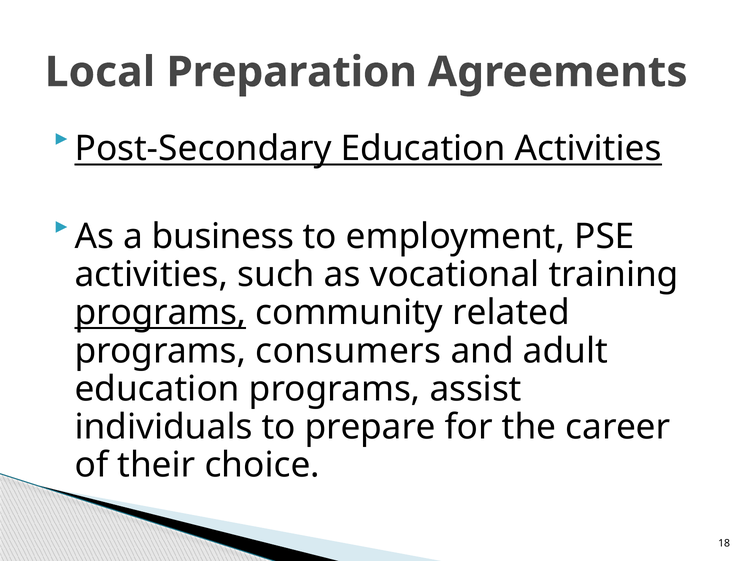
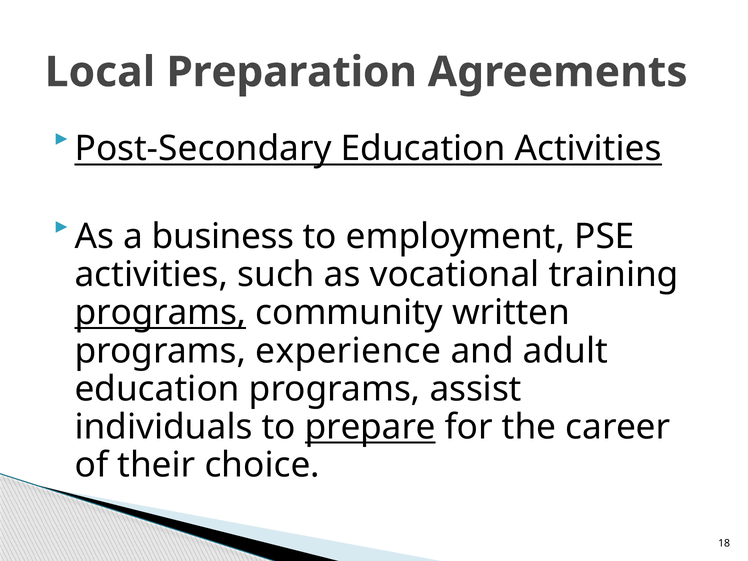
related: related -> written
consumers: consumers -> experience
prepare underline: none -> present
